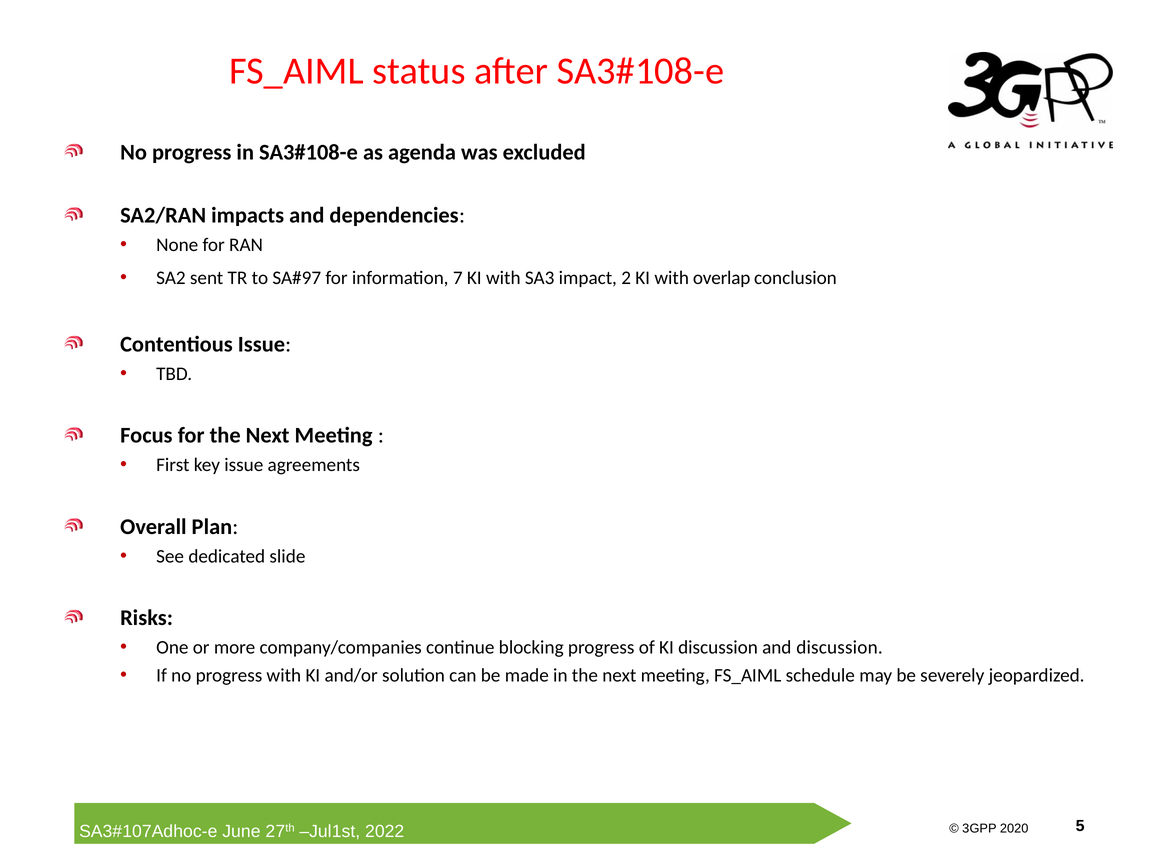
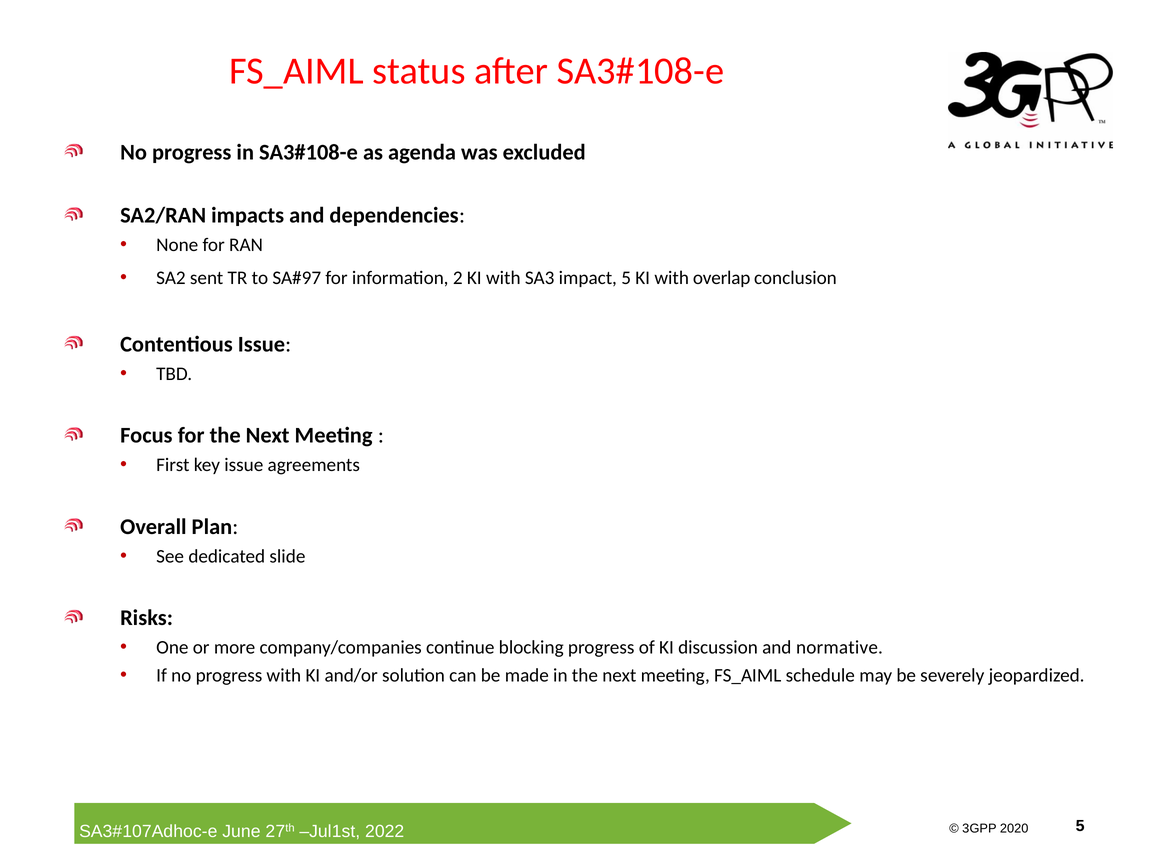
7: 7 -> 2
impact 2: 2 -> 5
and discussion: discussion -> normative
